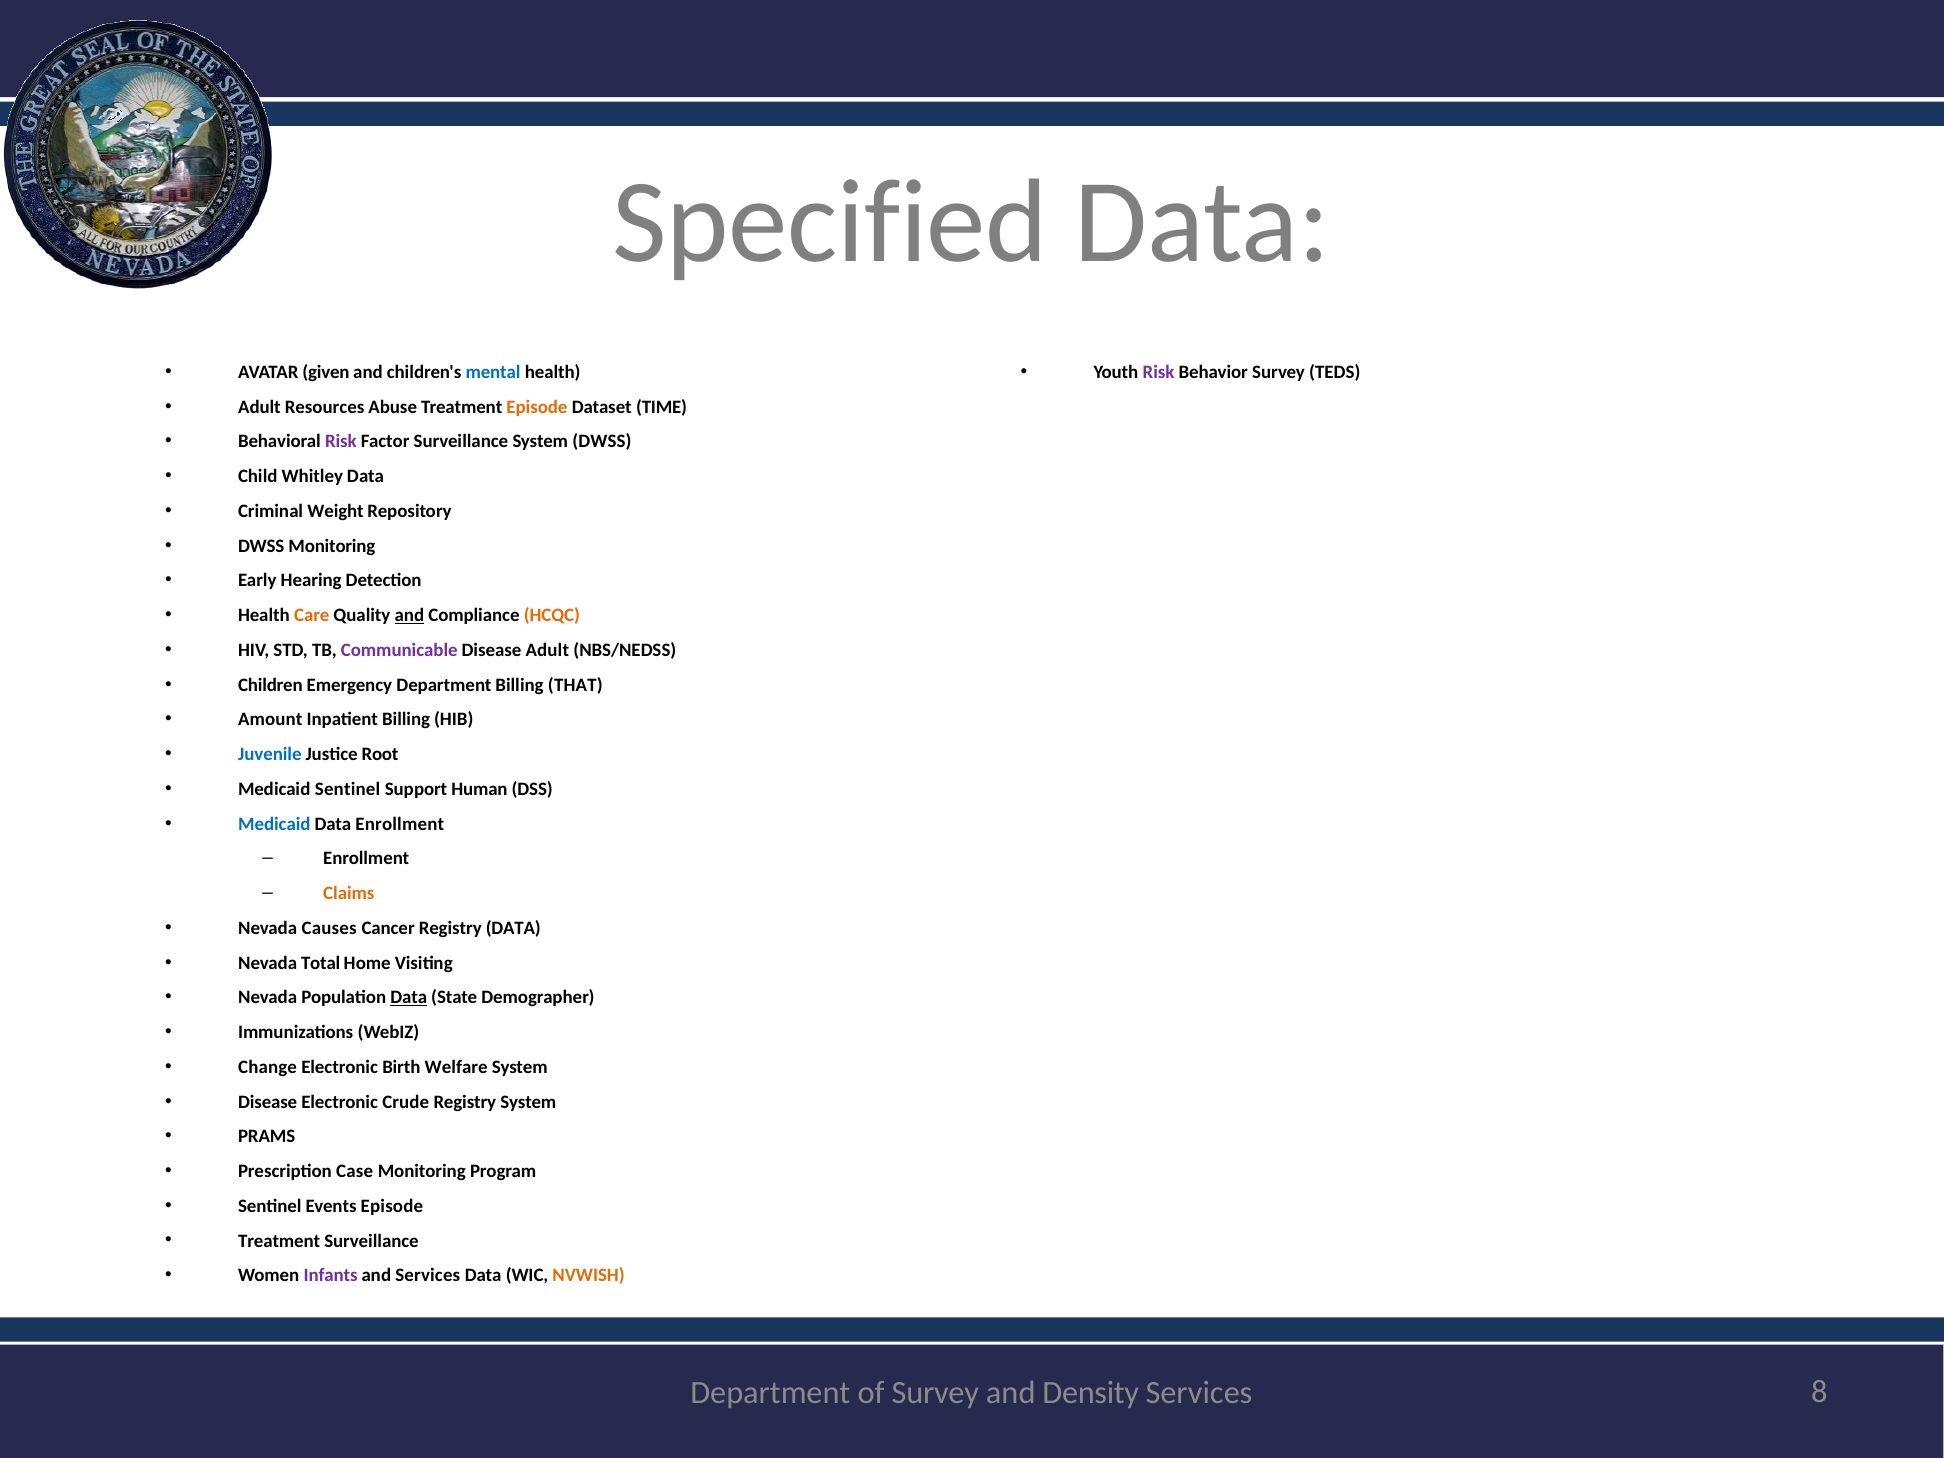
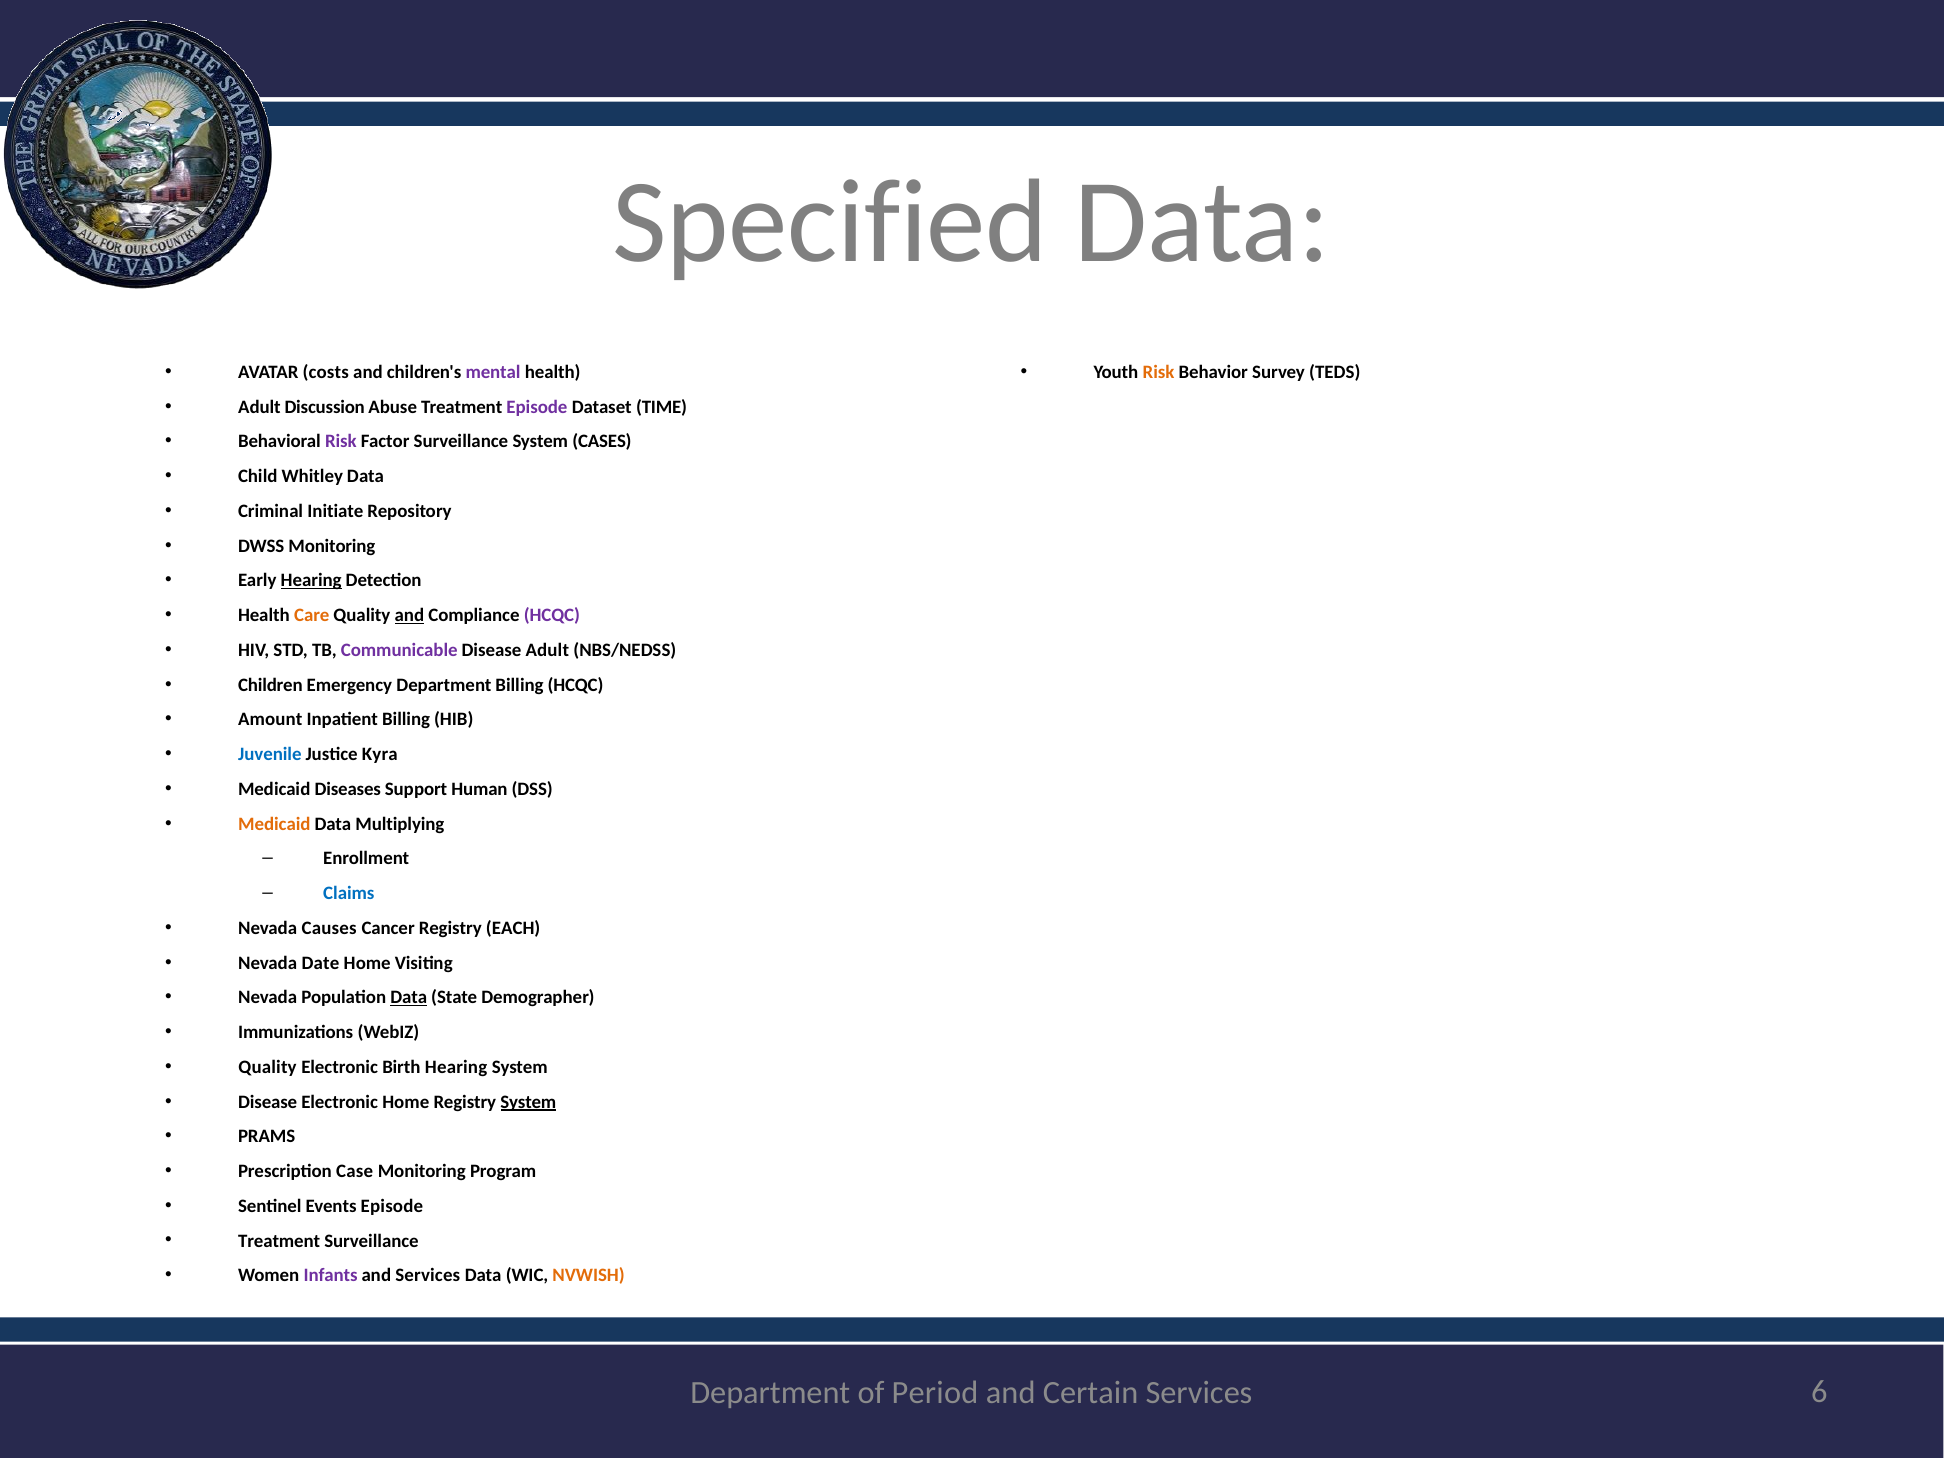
given: given -> costs
mental colour: blue -> purple
Risk at (1159, 372) colour: purple -> orange
Resources: Resources -> Discussion
Episode at (537, 407) colour: orange -> purple
System DWSS: DWSS -> CASES
Weight: Weight -> Initiate
Hearing at (311, 581) underline: none -> present
HCQC at (552, 615) colour: orange -> purple
Billing THAT: THAT -> HCQC
Root: Root -> Kyra
Medicaid Sentinel: Sentinel -> Diseases
Medicaid at (274, 824) colour: blue -> orange
Data Enrollment: Enrollment -> Multiplying
Claims colour: orange -> blue
Registry DATA: DATA -> EACH
Total: Total -> Date
Change at (268, 1067): Change -> Quality
Birth Welfare: Welfare -> Hearing
Electronic Crude: Crude -> Home
System at (528, 1102) underline: none -> present
of Survey: Survey -> Period
Density: Density -> Certain
8: 8 -> 6
